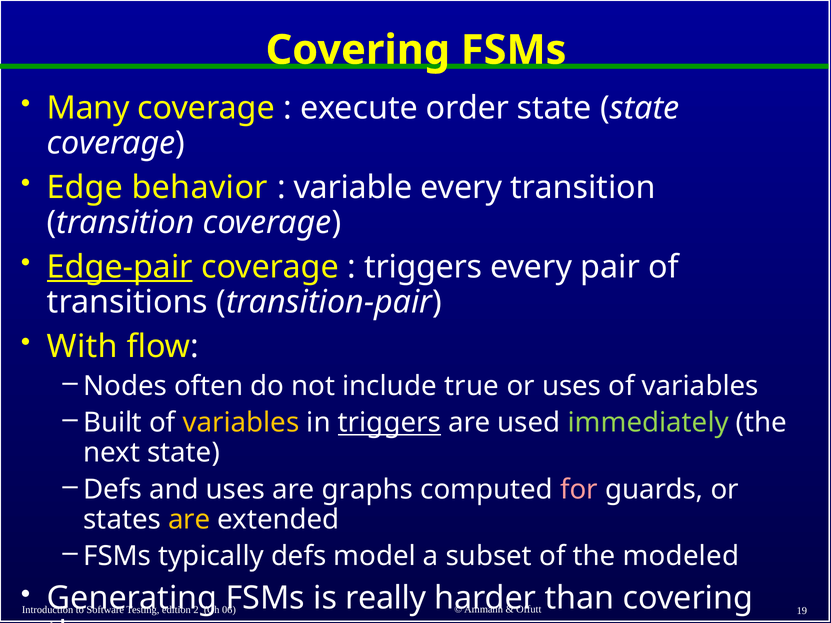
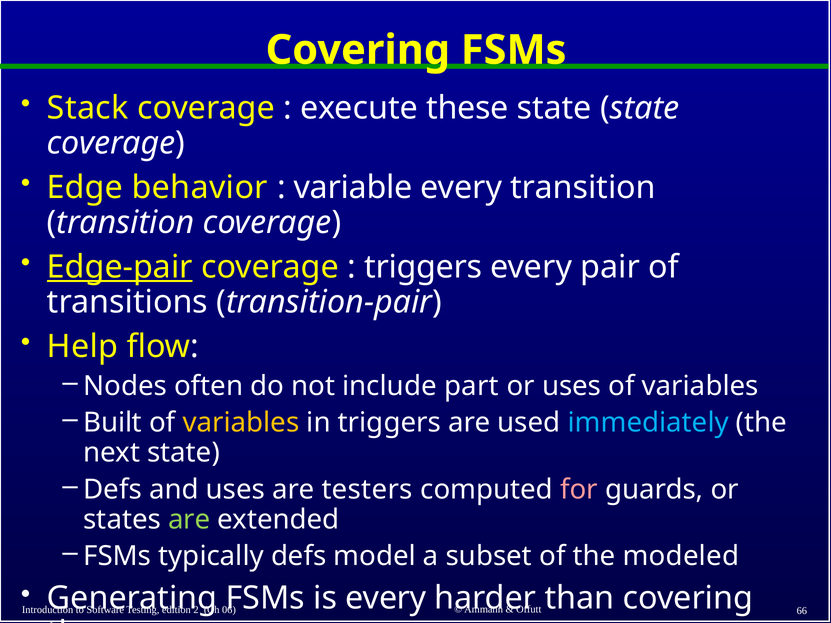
Many: Many -> Stack
order: order -> these
With: With -> Help
true: true -> part
triggers at (389, 423) underline: present -> none
immediately colour: light green -> light blue
graphs: graphs -> testers
are at (189, 520) colour: yellow -> light green
is really: really -> every
19: 19 -> 66
